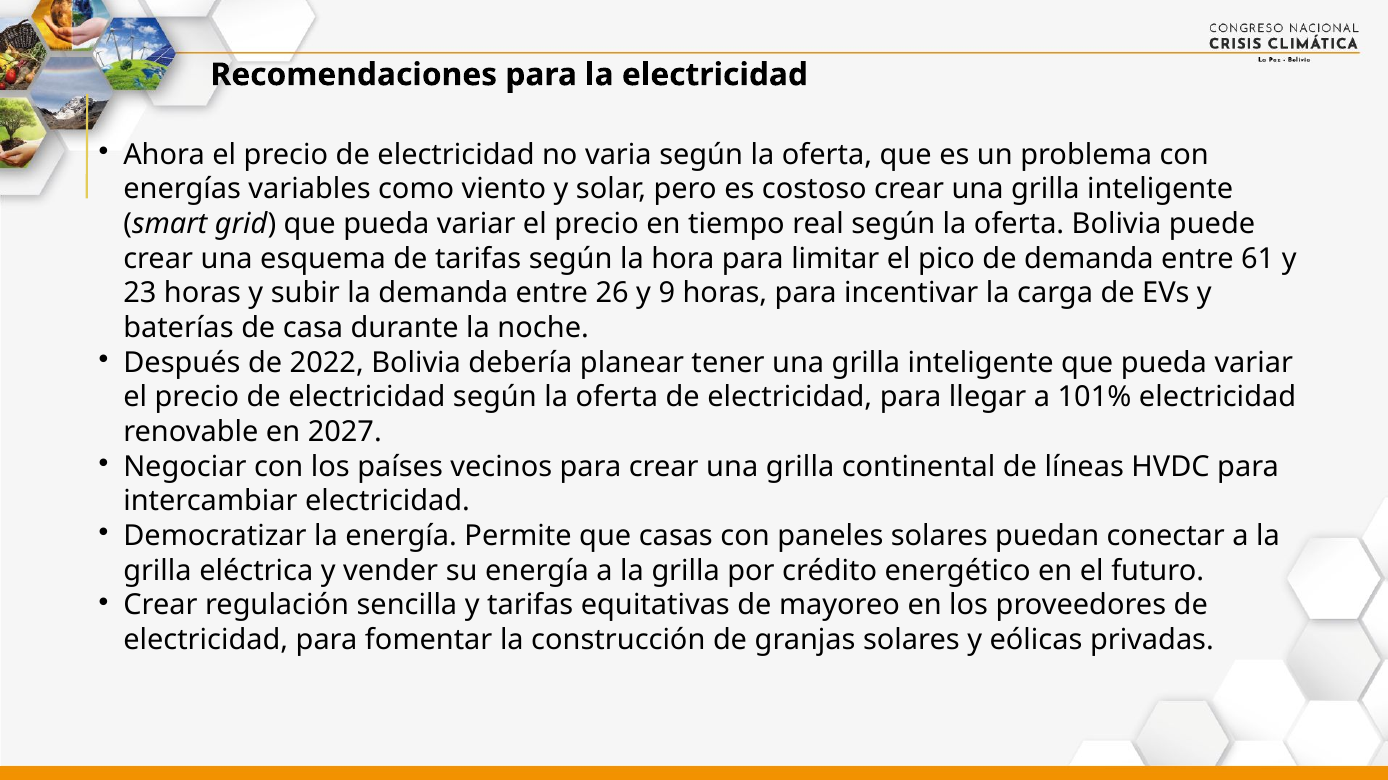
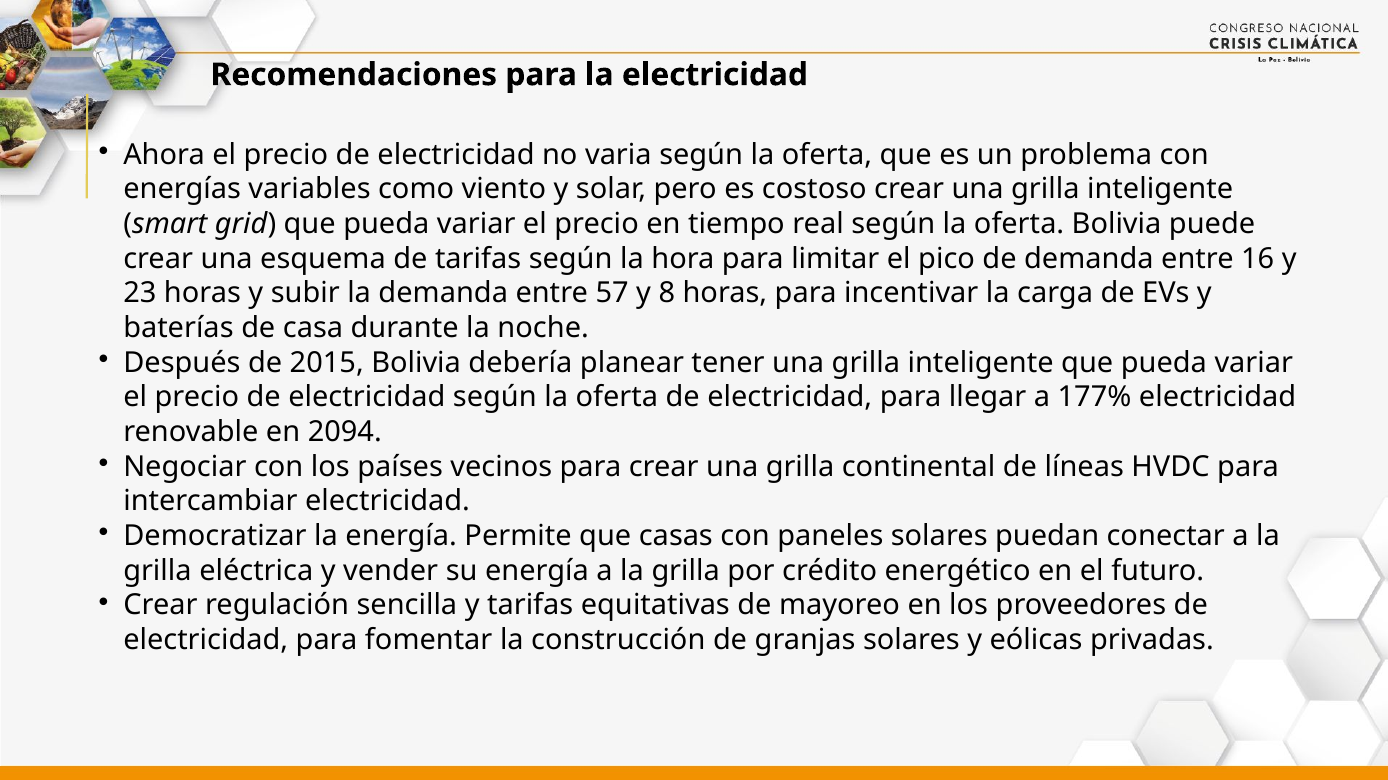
61: 61 -> 16
26: 26 -> 57
9: 9 -> 8
2022: 2022 -> 2015
101%: 101% -> 177%
2027: 2027 -> 2094
